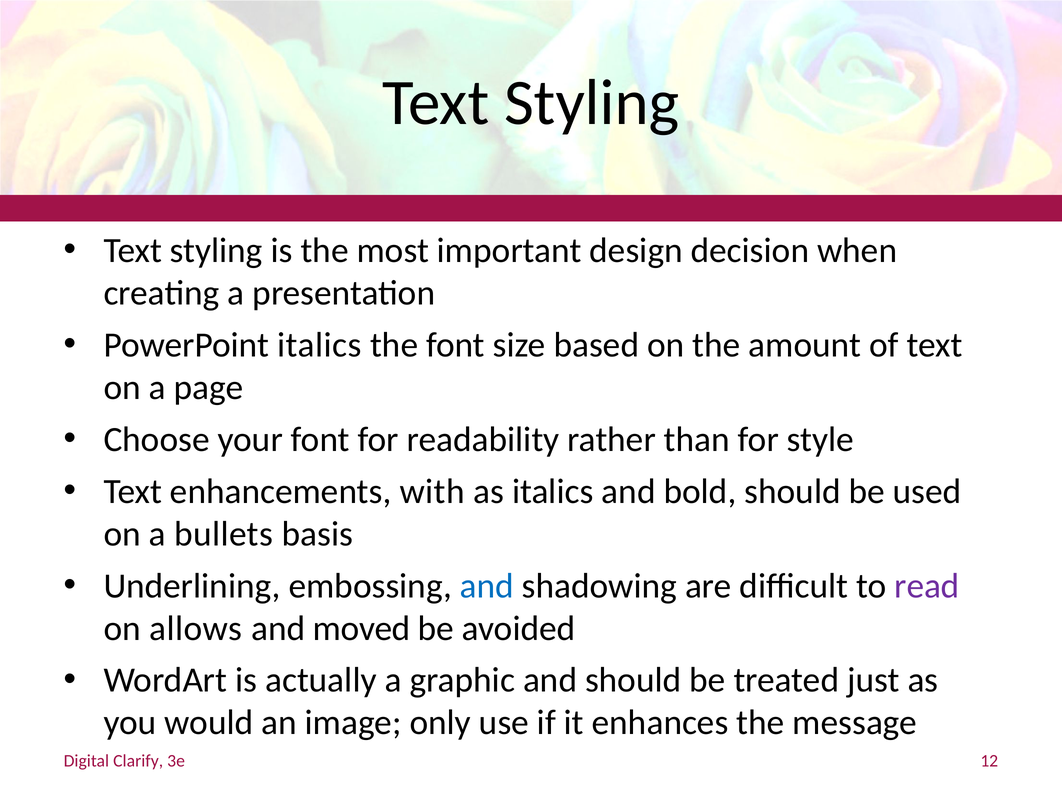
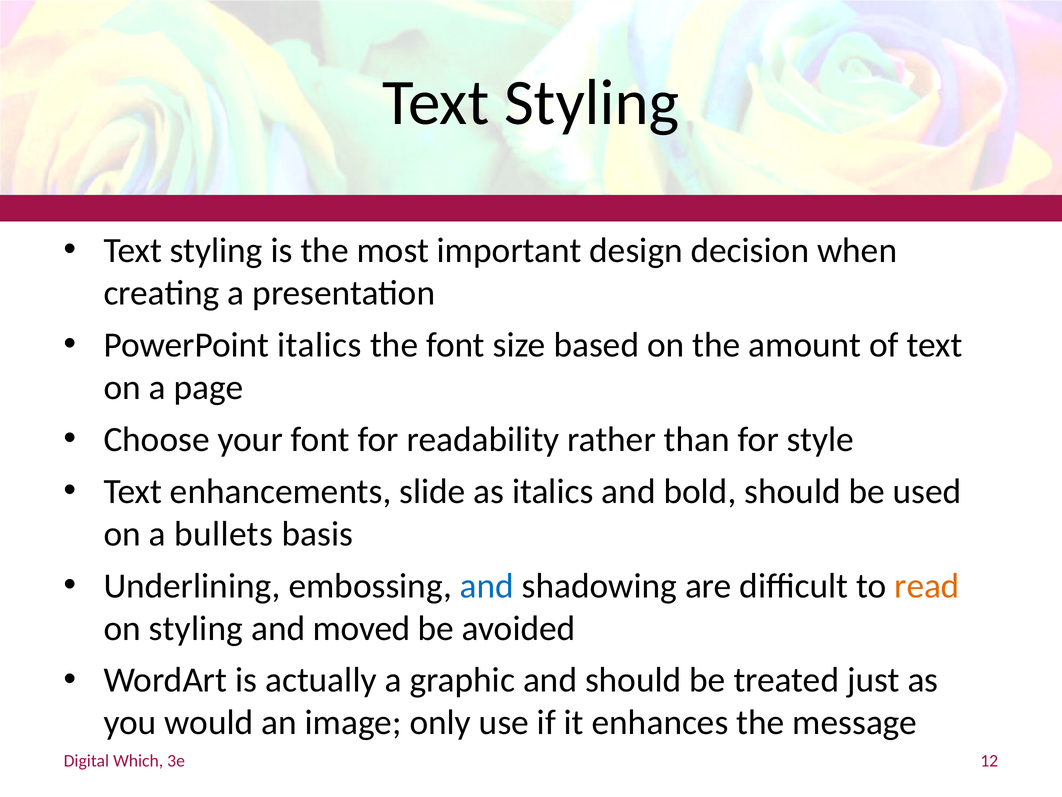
with: with -> slide
read colour: purple -> orange
on allows: allows -> styling
Clarify: Clarify -> Which
